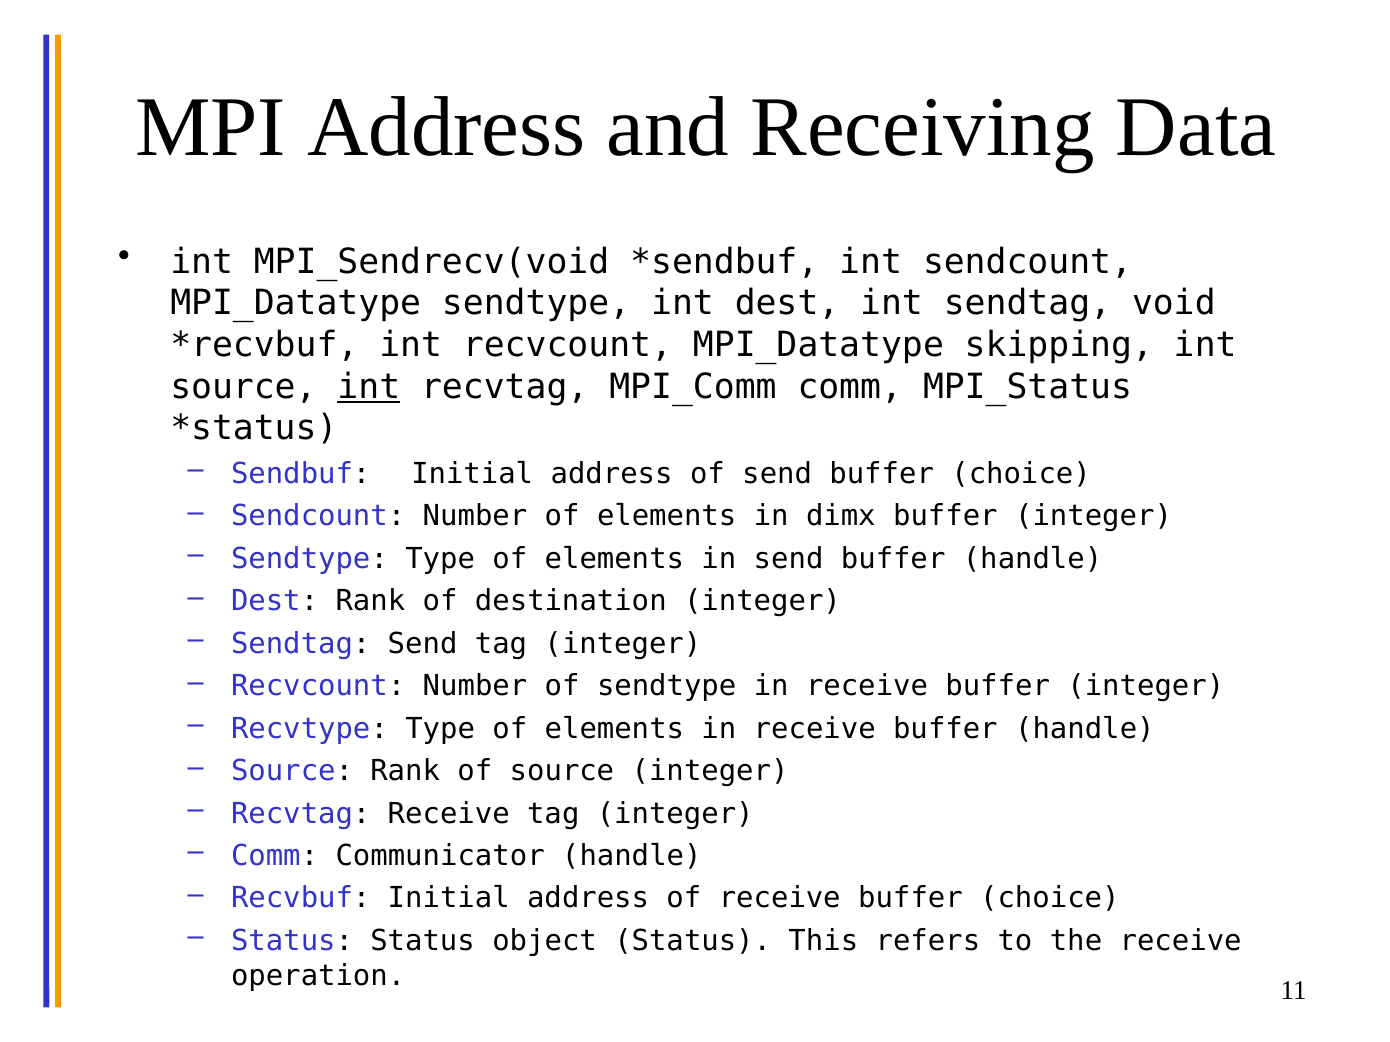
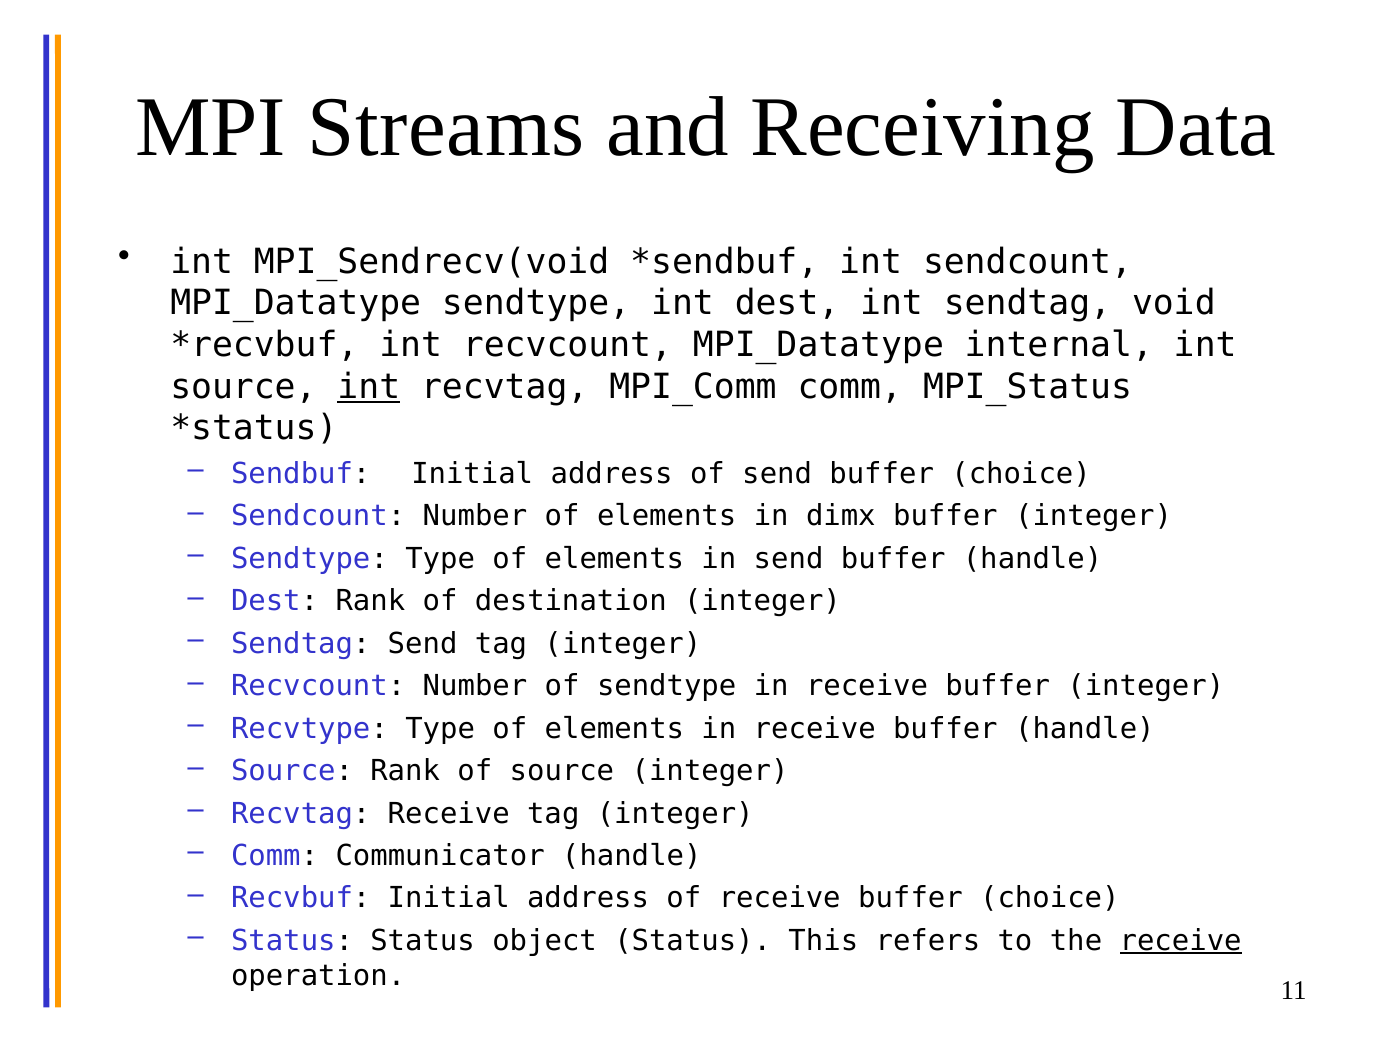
MPI Address: Address -> Streams
skipping: skipping -> internal
receive at (1181, 941) underline: none -> present
